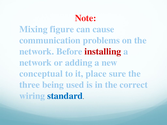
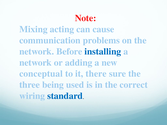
figure: figure -> acting
installing colour: red -> blue
place: place -> there
